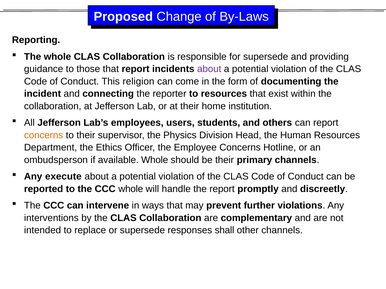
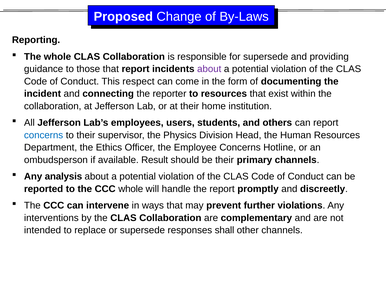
religion: religion -> respect
concerns at (44, 135) colour: orange -> blue
available Whole: Whole -> Result
execute: execute -> analysis
